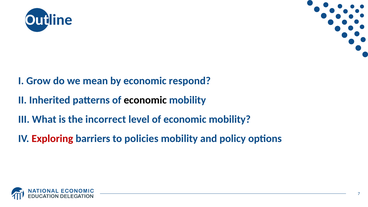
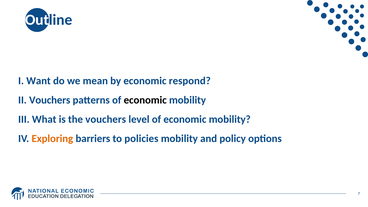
Grow: Grow -> Want
II Inherited: Inherited -> Vouchers
the incorrect: incorrect -> vouchers
Exploring colour: red -> orange
